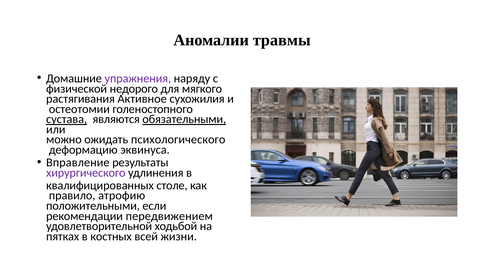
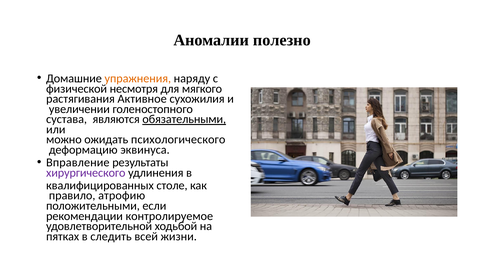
травмы: травмы -> полезно
упражнения colour: purple -> orange
недорого: недорого -> несмотря
остеотомии: остеотомии -> увеличении
сустава underline: present -> none
передвижением: передвижением -> контролируемое
костных: костных -> следить
